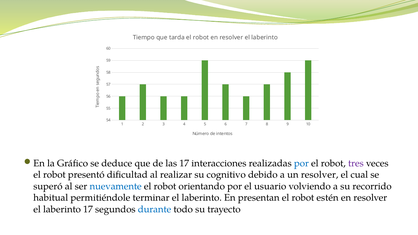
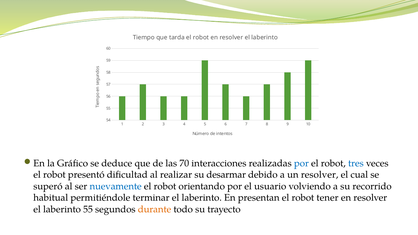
las 17: 17 -> 70
tres colour: purple -> blue
cognitivo: cognitivo -> desarmar
estén: estén -> tener
laberinto 17: 17 -> 55
durante colour: blue -> orange
